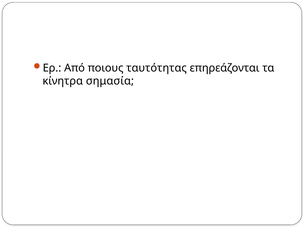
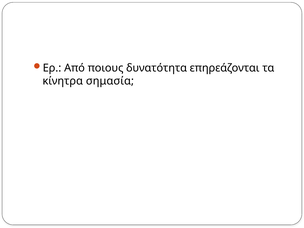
ταυτότητας: ταυτότητας -> δυνατότητα
